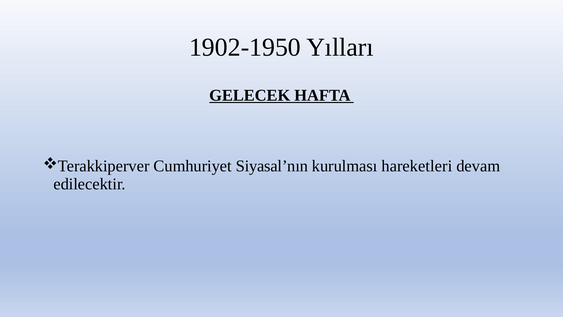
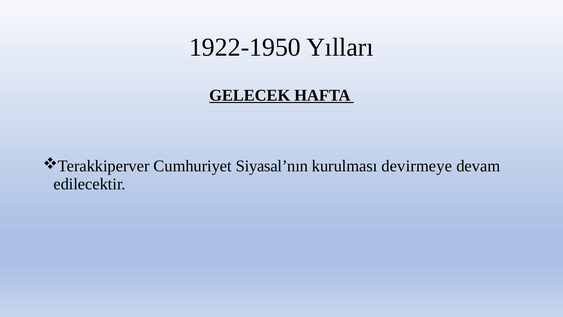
1902-1950: 1902-1950 -> 1922-1950
hareketleri: hareketleri -> devirmeye
